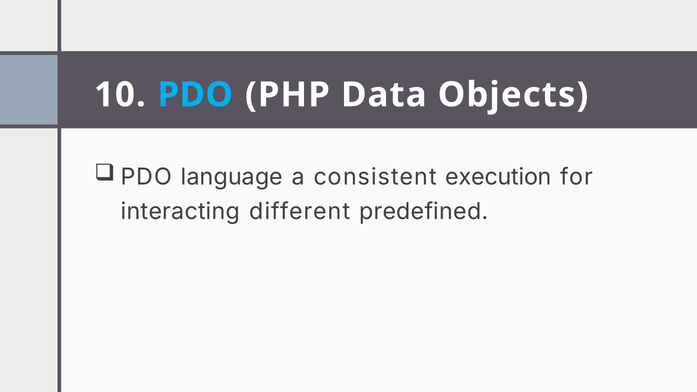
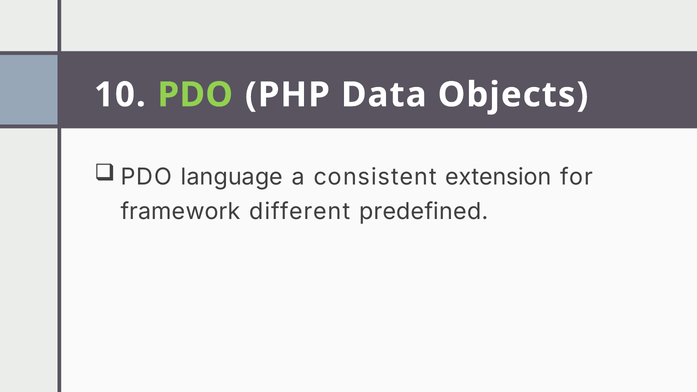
PDO at (195, 95) colour: light blue -> light green
execution: execution -> extension
interacting: interacting -> framework
